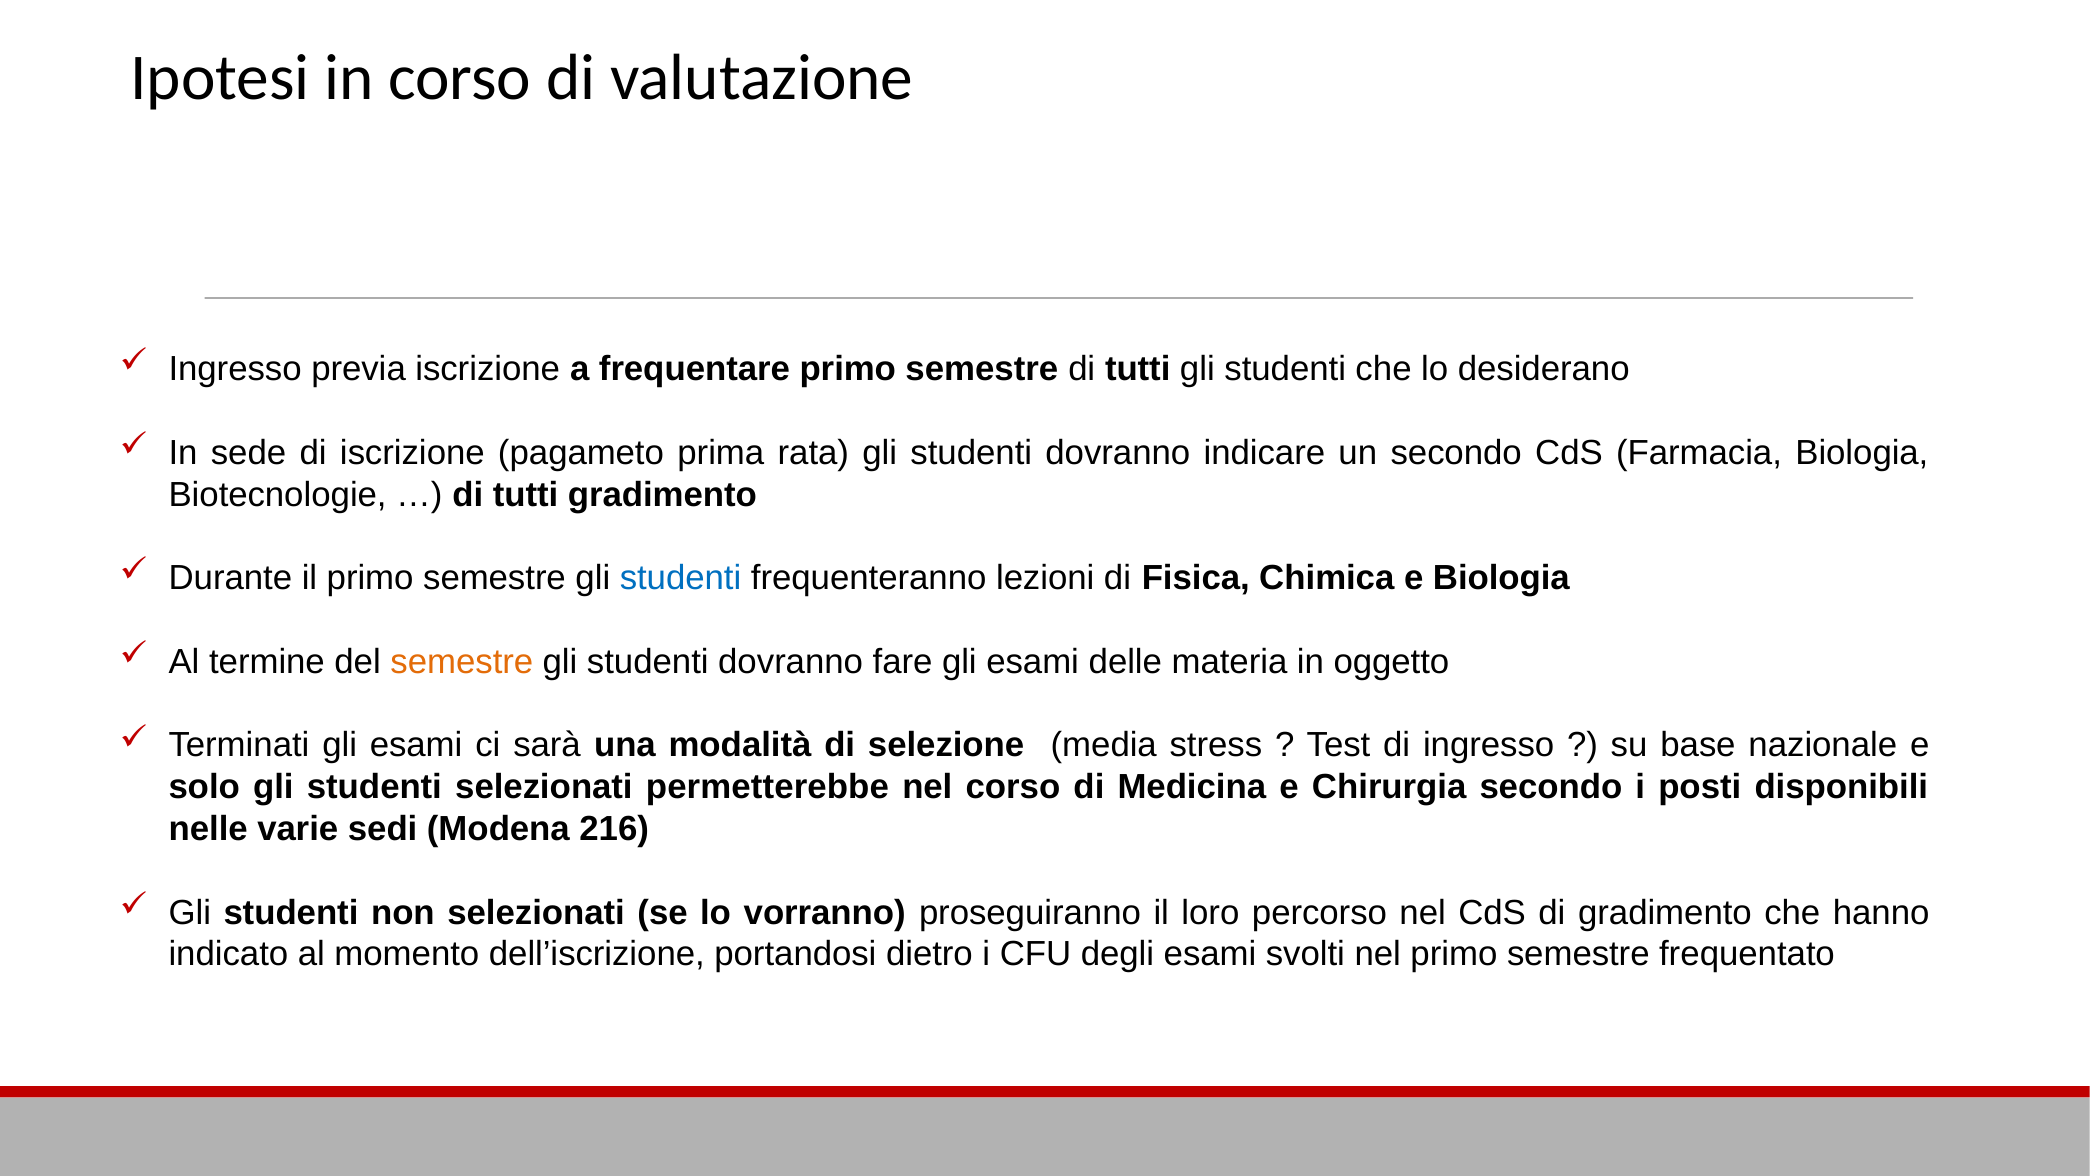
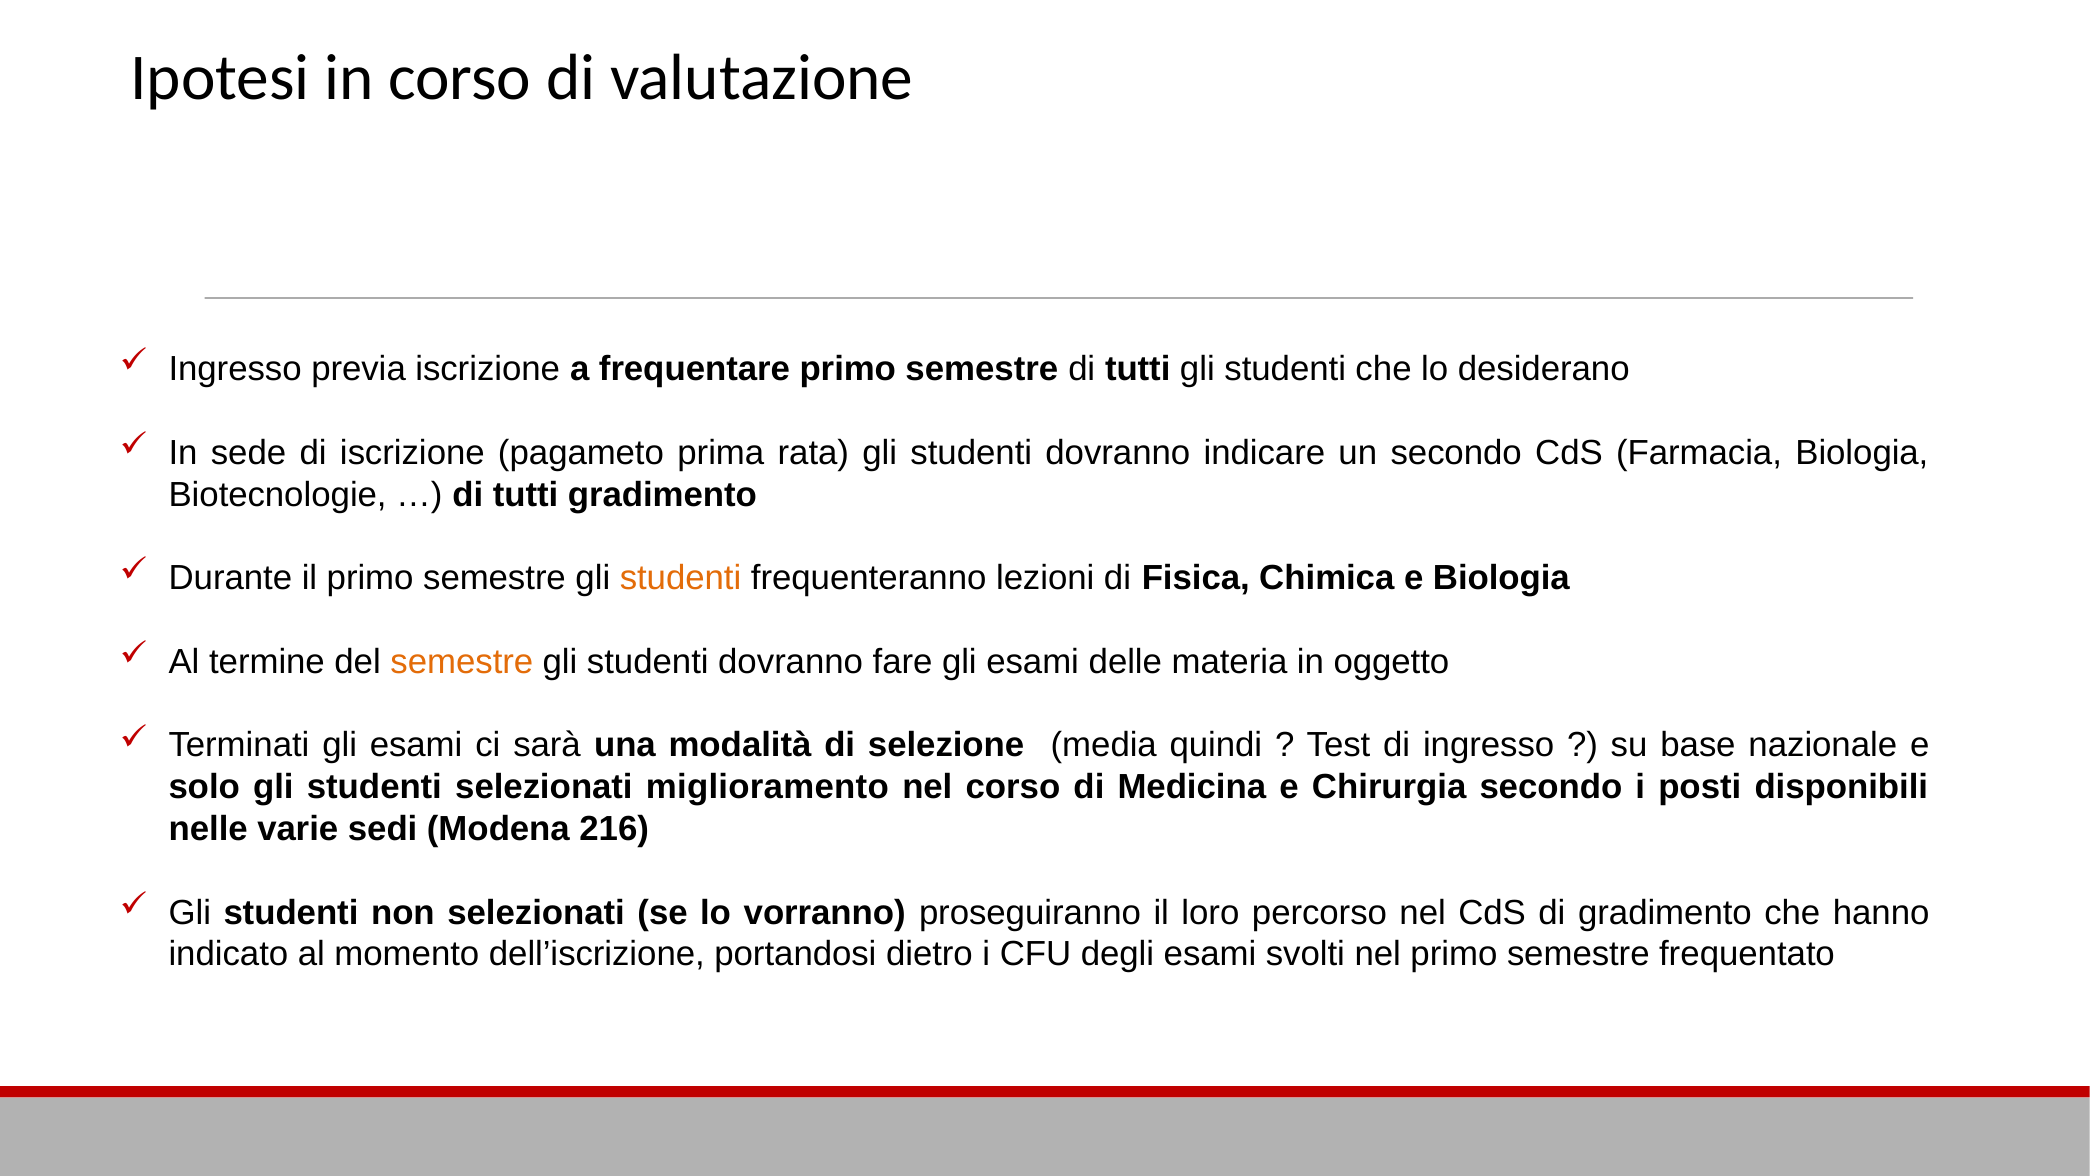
studenti at (681, 578) colour: blue -> orange
stress: stress -> quindi
permetterebbe: permetterebbe -> miglioramento
